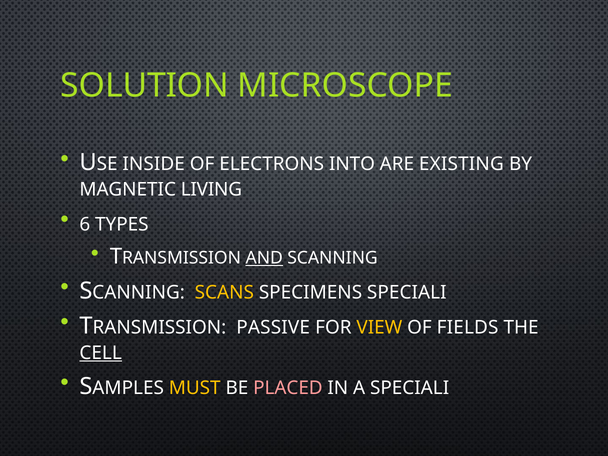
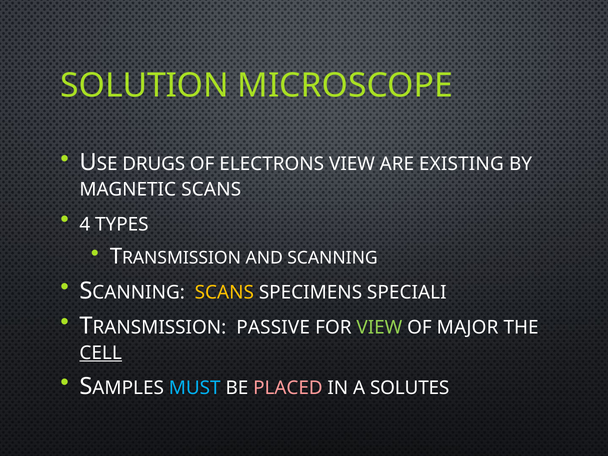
INSIDE: INSIDE -> DRUGS
ELECTRONS INTO: INTO -> VIEW
MAGNETIC LIVING: LIVING -> SCANS
6: 6 -> 4
AND underline: present -> none
VIEW at (379, 327) colour: yellow -> light green
FIELDS: FIELDS -> MAJOR
MUST colour: yellow -> light blue
A SPECIALI: SPECIALI -> SOLUTES
